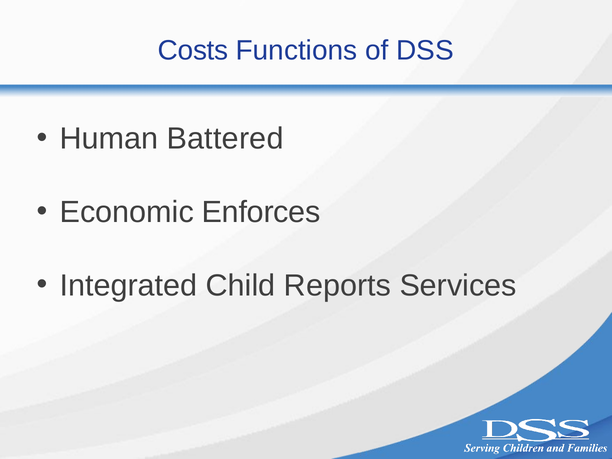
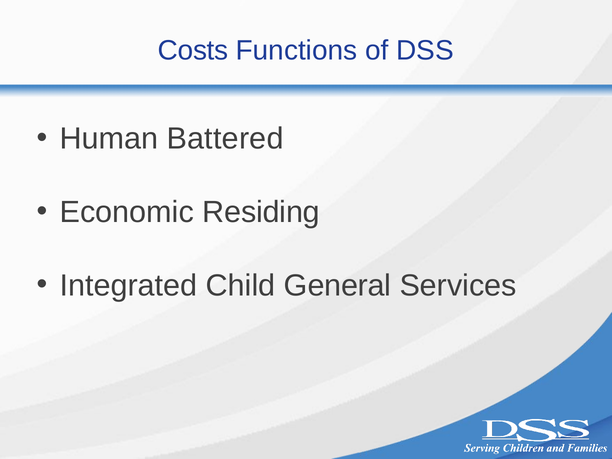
Enforces: Enforces -> Residing
Reports: Reports -> General
